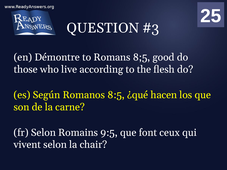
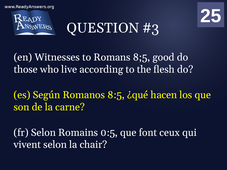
Démontre: Démontre -> Witnesses
9:5: 9:5 -> 0:5
